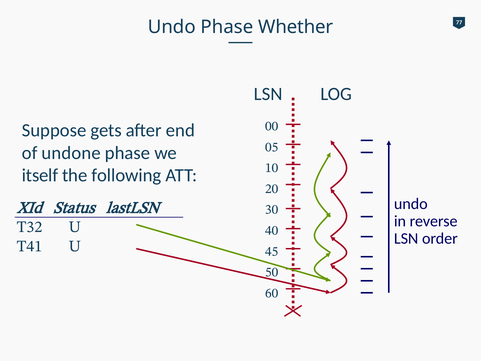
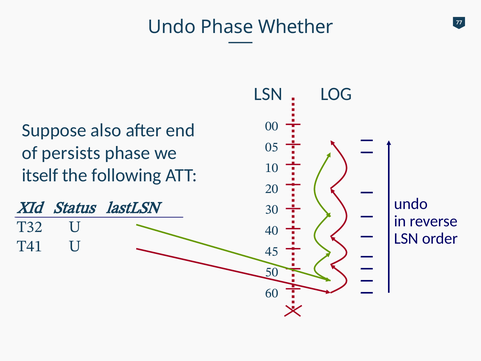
gets: gets -> also
undone: undone -> persists
